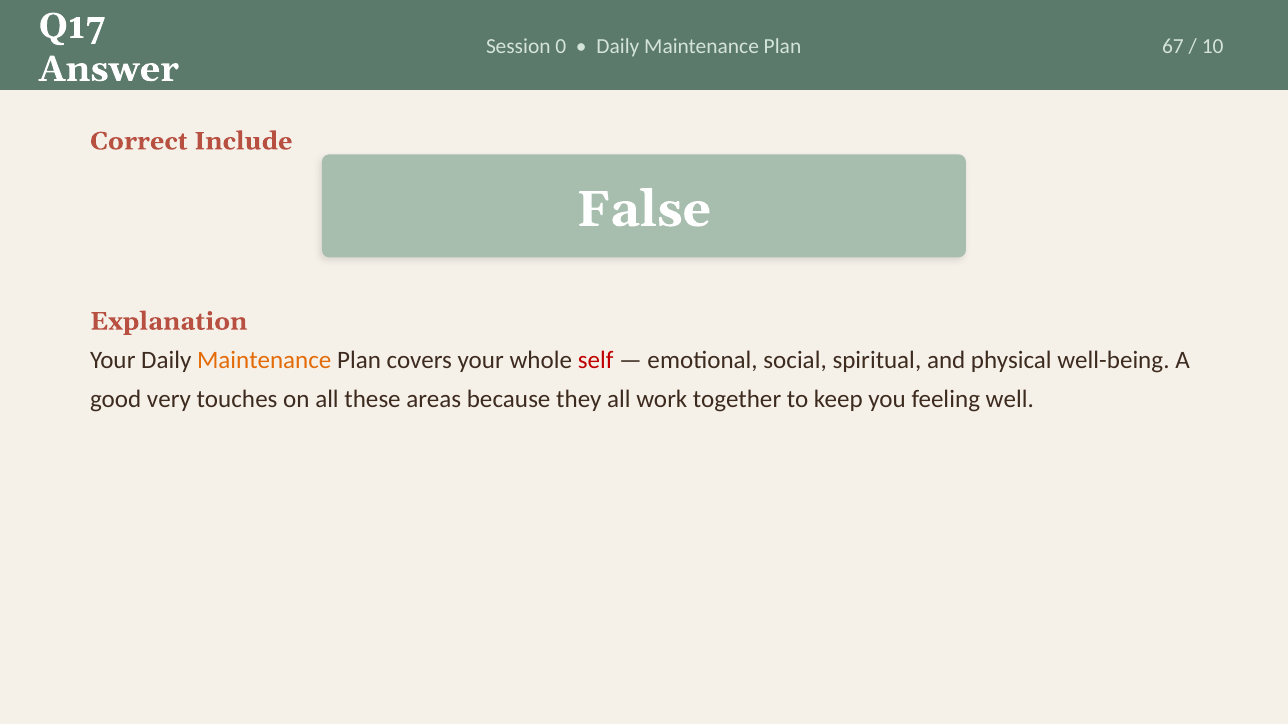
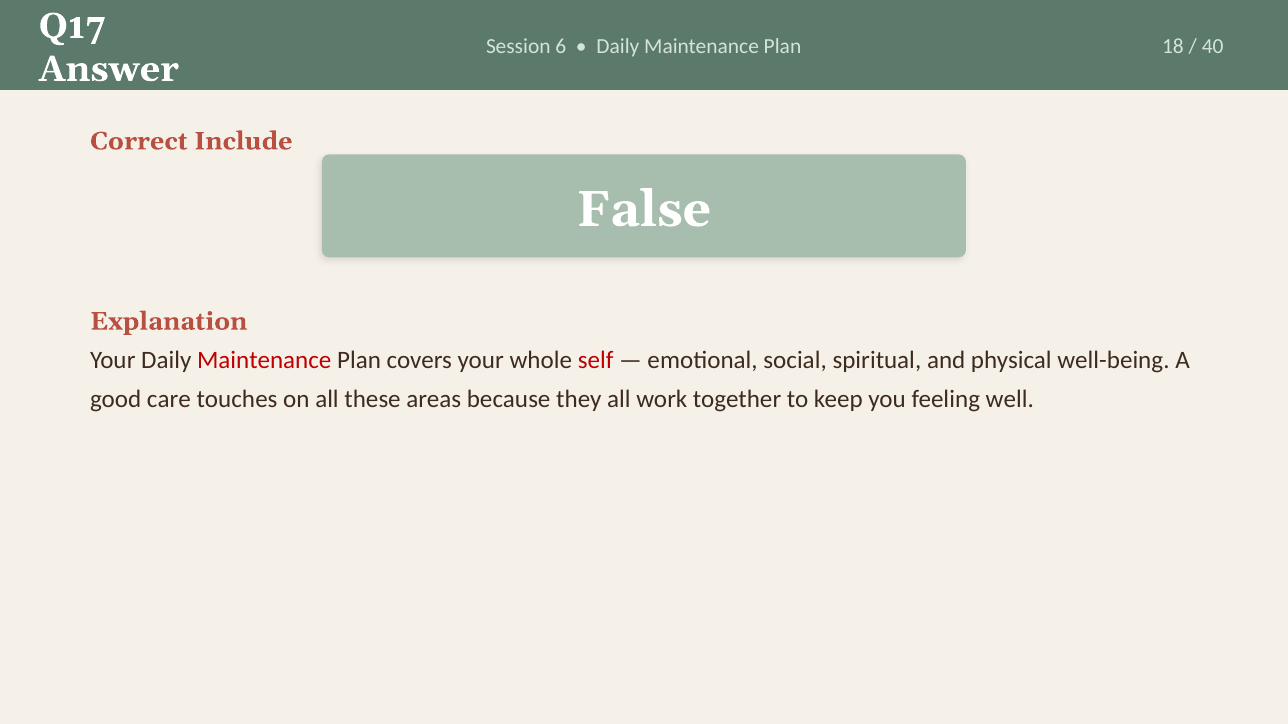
0: 0 -> 6
67: 67 -> 18
10: 10 -> 40
Maintenance at (264, 361) colour: orange -> red
very: very -> care
